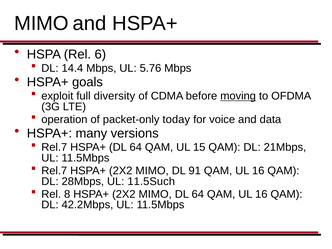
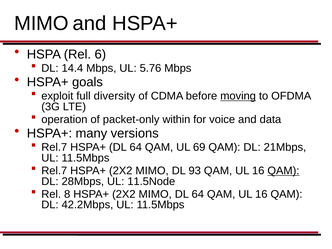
today: today -> within
15: 15 -> 69
91: 91 -> 93
QAM at (283, 171) underline: none -> present
11.5Such: 11.5Such -> 11.5Node
